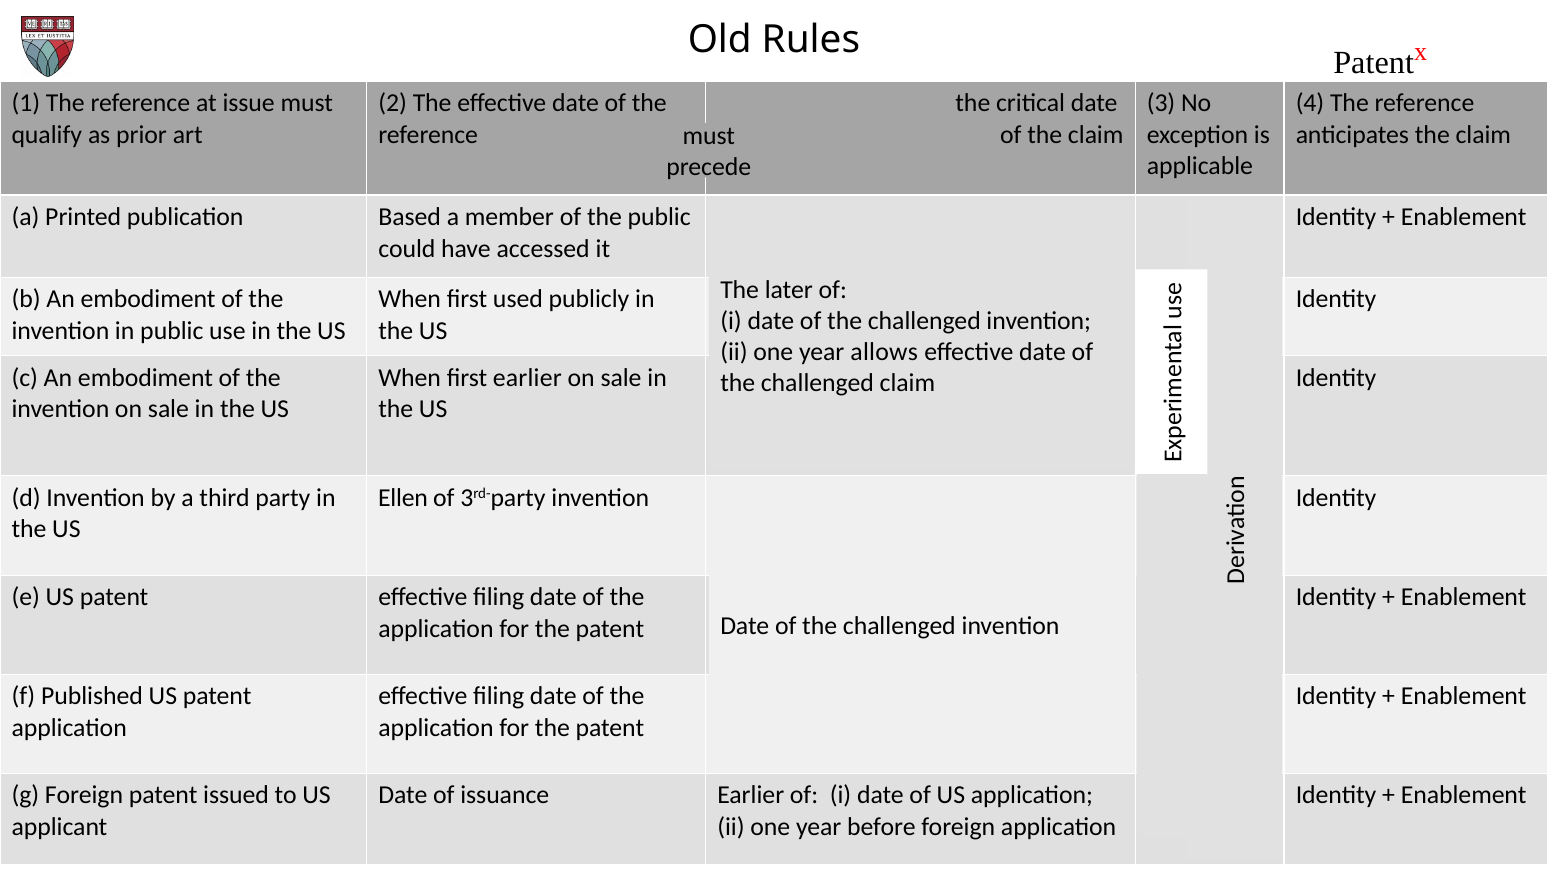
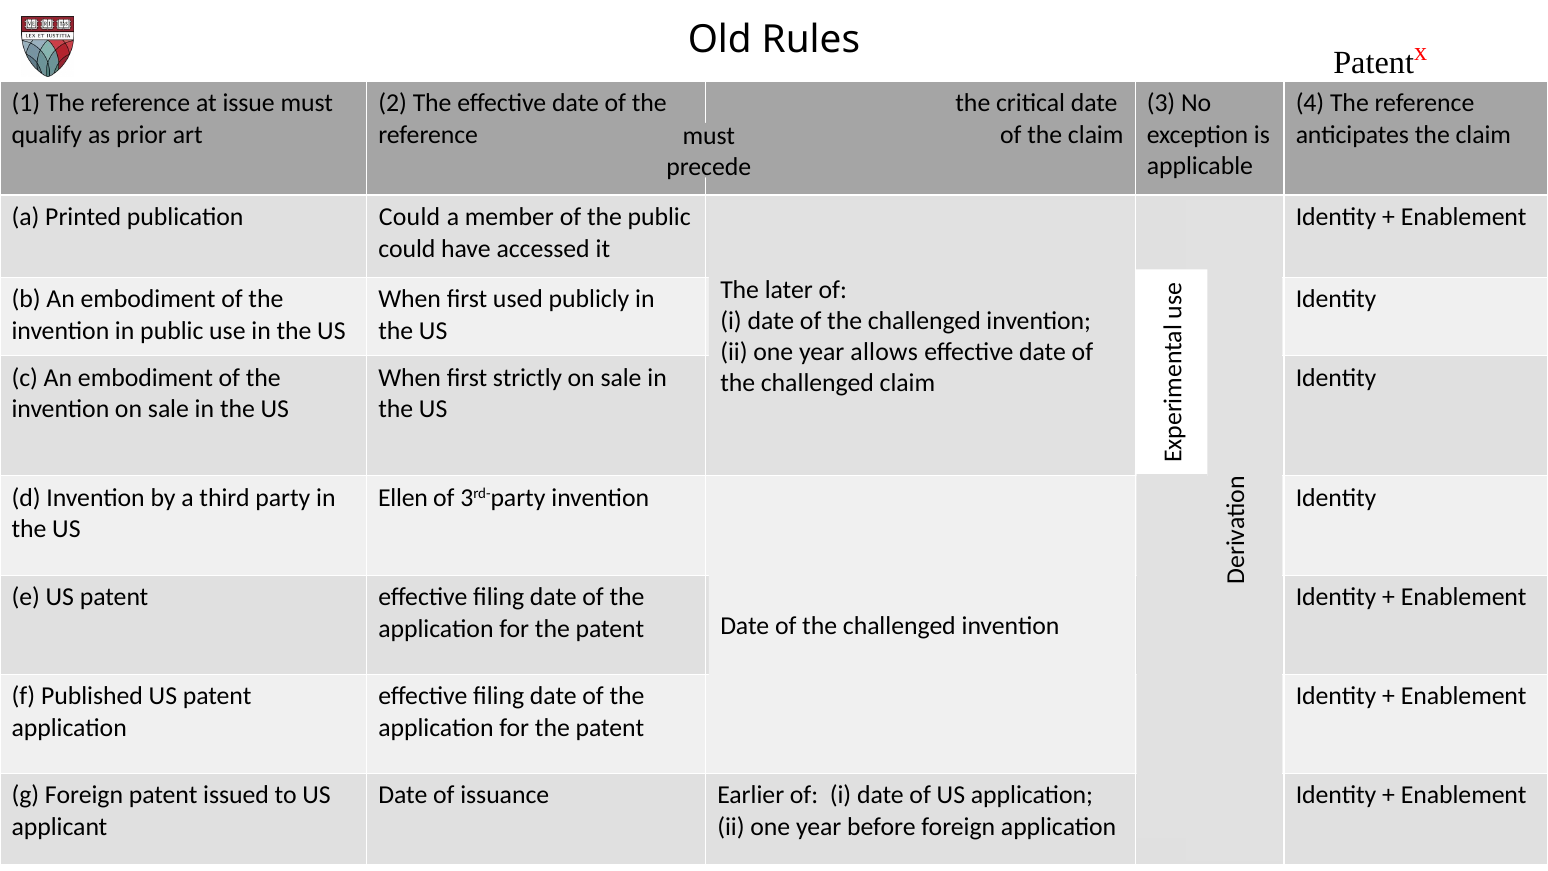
publication Based: Based -> Could
first earlier: earlier -> strictly
